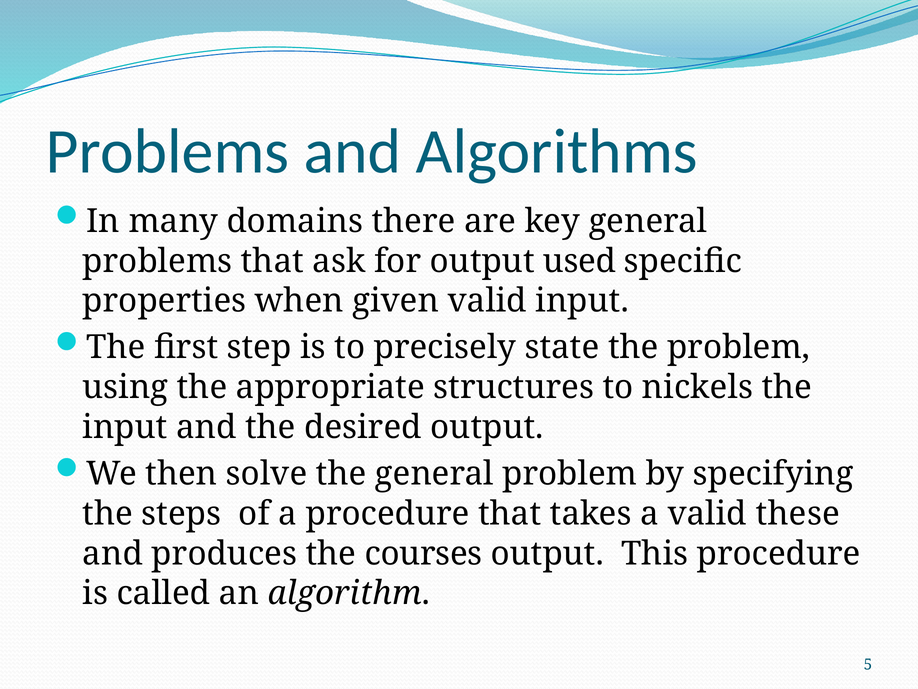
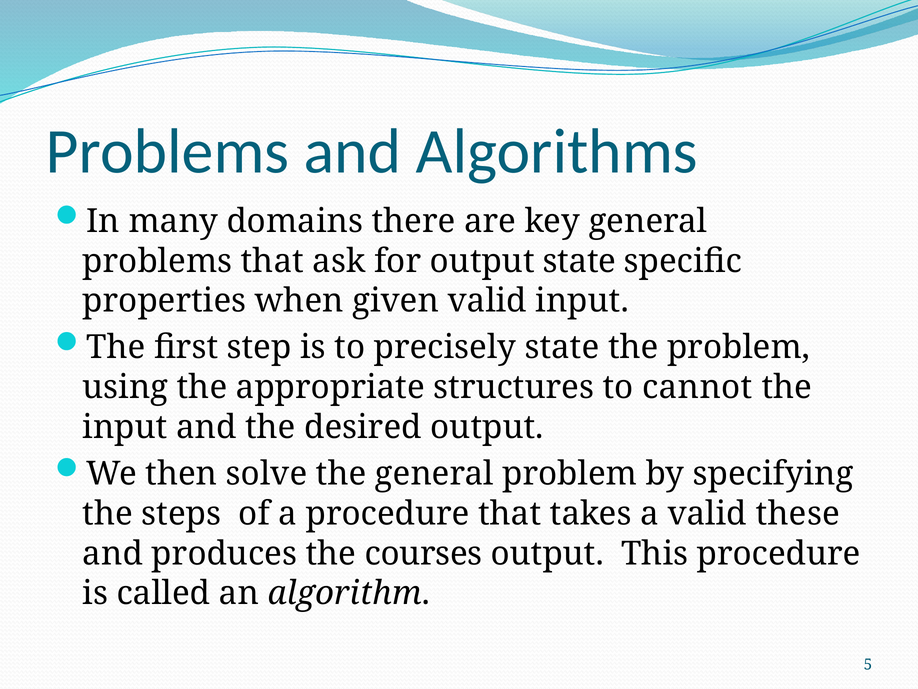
output used: used -> state
nickels: nickels -> cannot
